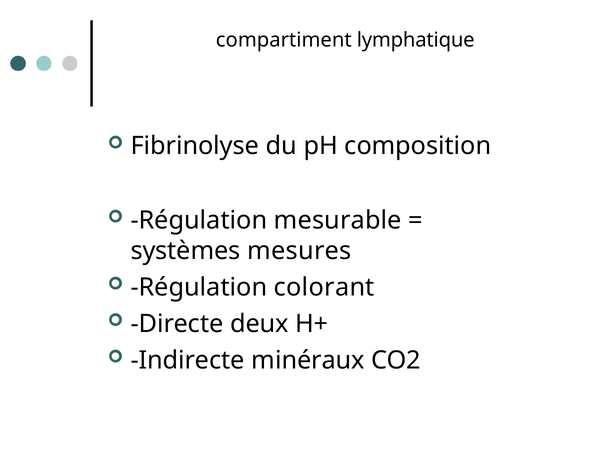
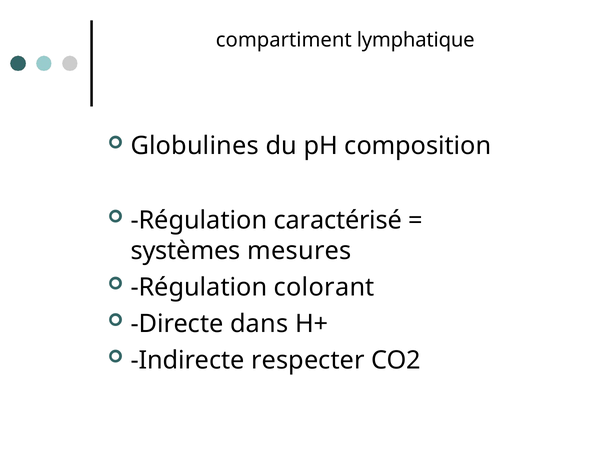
Fibrinolyse: Fibrinolyse -> Globulines
mesurable: mesurable -> caractérisé
deux: deux -> dans
minéraux: minéraux -> respecter
